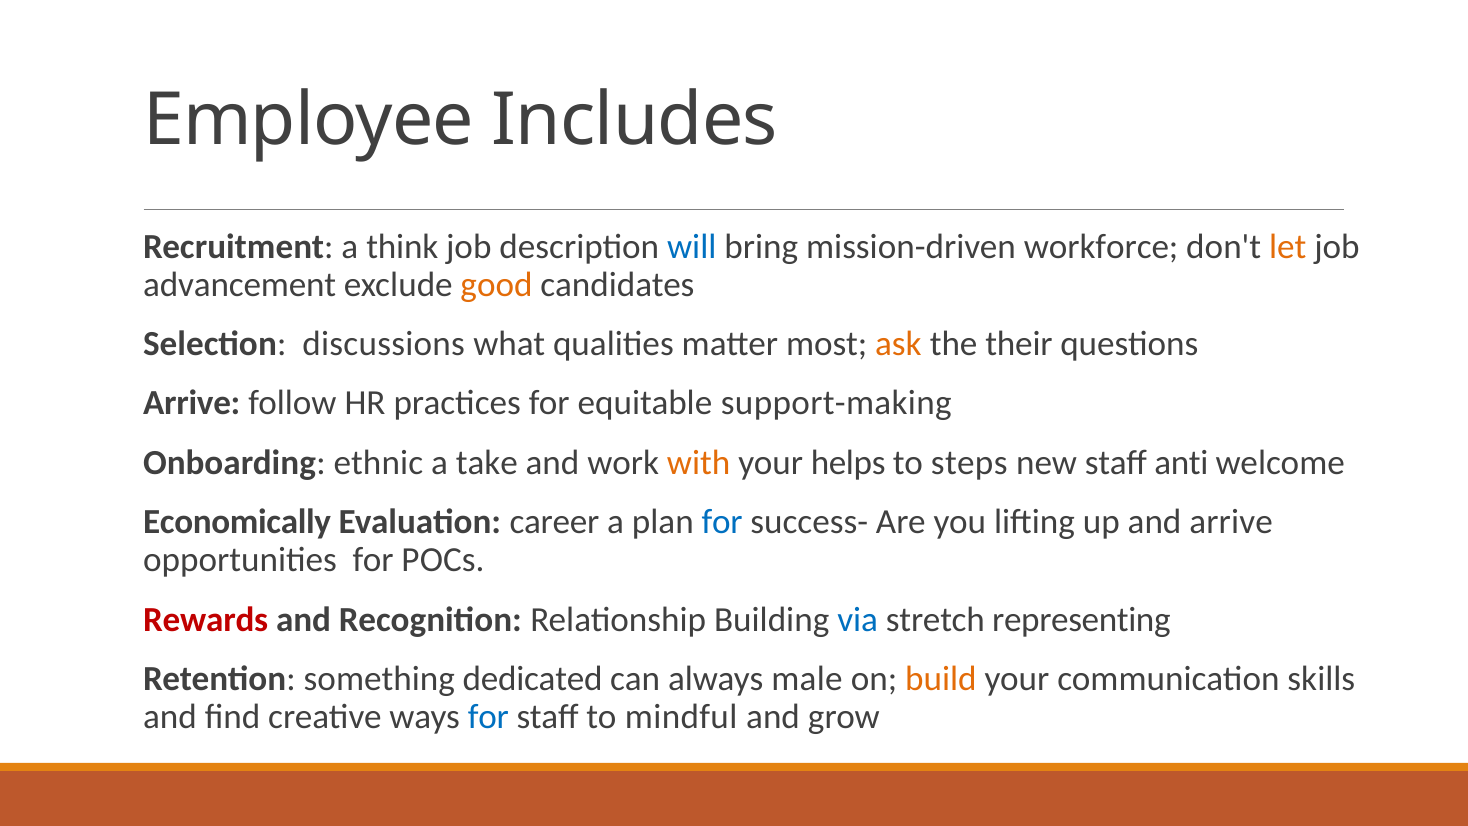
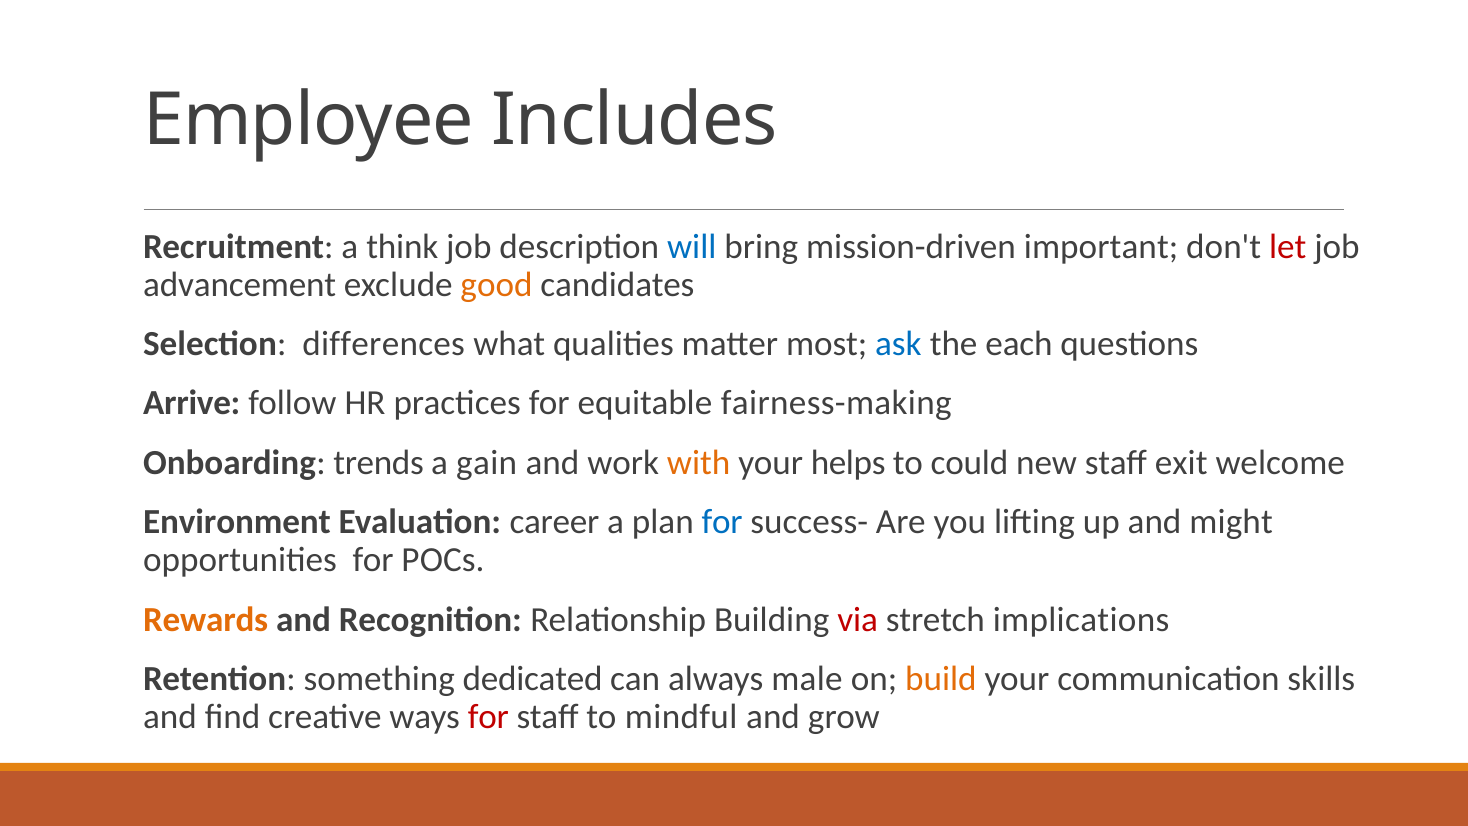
workforce: workforce -> important
let colour: orange -> red
discussions: discussions -> differences
ask colour: orange -> blue
their: their -> each
support-making: support-making -> fairness-making
ethnic: ethnic -> trends
take: take -> gain
steps: steps -> could
anti: anti -> exit
Economically: Economically -> Environment
and arrive: arrive -> might
Rewards colour: red -> orange
via colour: blue -> red
representing: representing -> implications
for at (488, 717) colour: blue -> red
